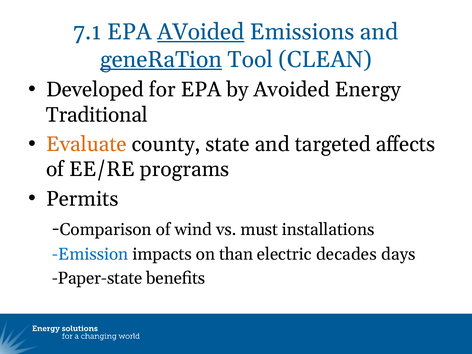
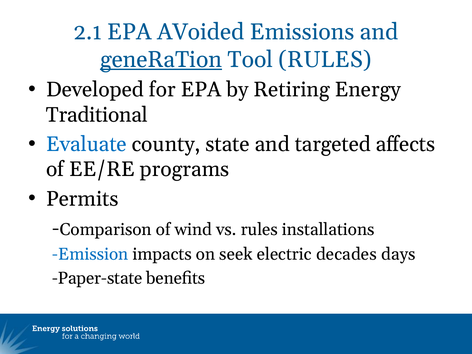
7.1: 7.1 -> 2.1
AVoided at (201, 32) underline: present -> none
Tool CLEAN: CLEAN -> RULES
by Avoided: Avoided -> Retiring
Evaluate colour: orange -> blue
vs must: must -> rules
than: than -> seek
